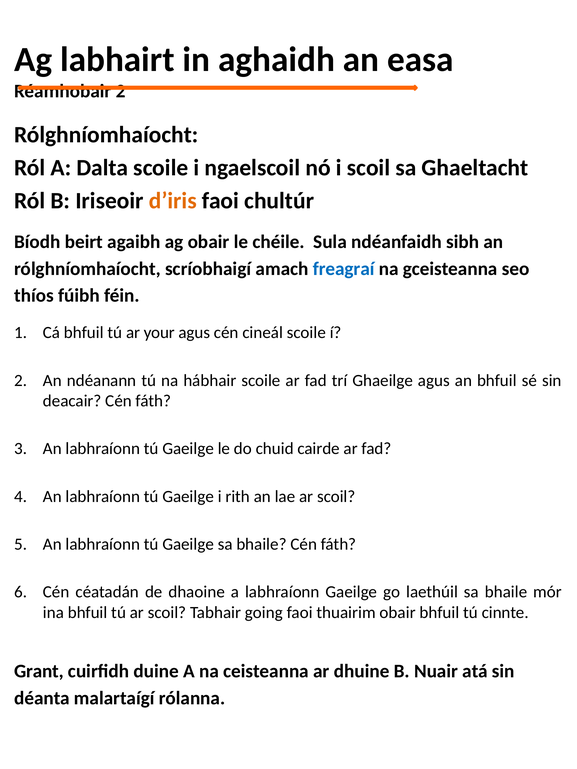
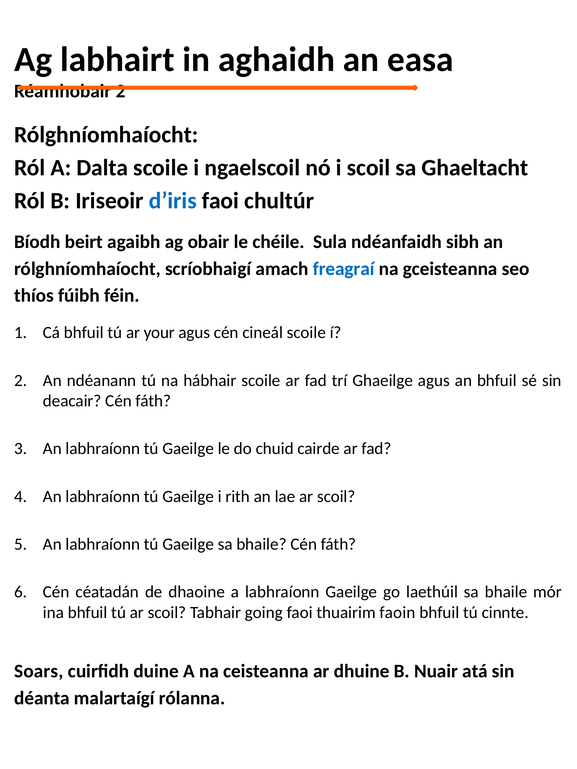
d’iris colour: orange -> blue
thuairim obair: obair -> faoin
Grant: Grant -> Soars
